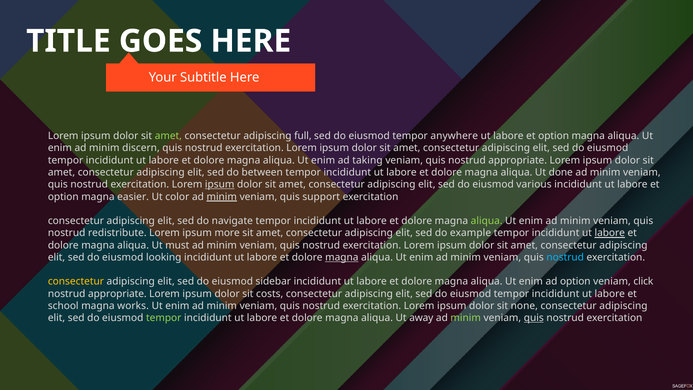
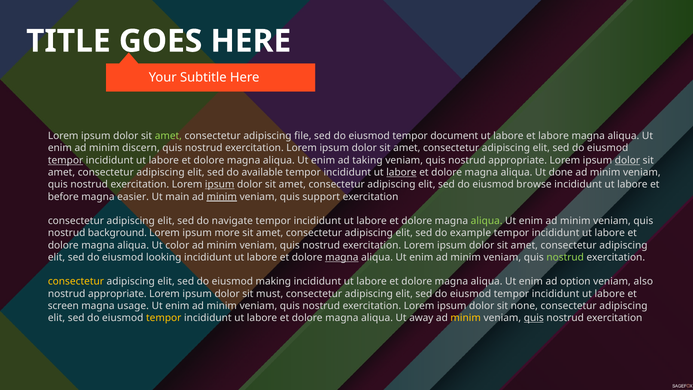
full: full -> file
anywhere: anywhere -> document
option at (554, 136): option -> labore
tempor at (66, 160) underline: none -> present
dolor at (627, 160) underline: none -> present
between: between -> available
labore at (401, 172) underline: none -> present
various: various -> browse
option at (63, 197): option -> before
color: color -> main
redistribute: redistribute -> background
labore at (610, 233) underline: present -> none
must: must -> color
nostrud at (565, 257) colour: light blue -> light green
sidebar: sidebar -> making
click: click -> also
costs: costs -> must
school: school -> screen
works: works -> usage
tempor at (164, 318) colour: light green -> yellow
minim at (466, 318) colour: light green -> yellow
